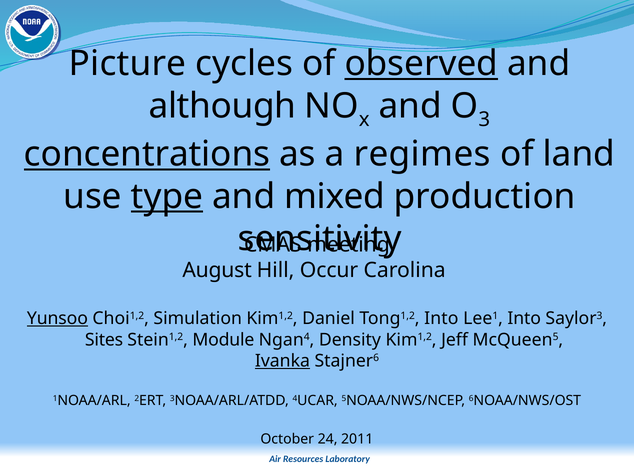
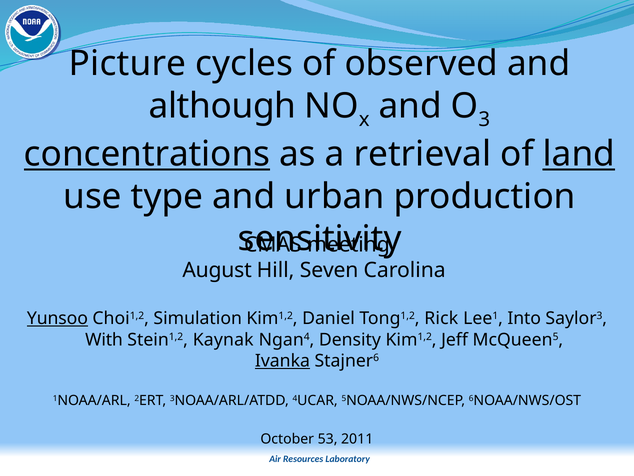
observed underline: present -> none
regimes: regimes -> retrieval
land underline: none -> present
type underline: present -> none
mixed: mixed -> urban
Occur: Occur -> Seven
Tong1,2 Into: Into -> Rick
Sites: Sites -> With
Module: Module -> Kaynak
24: 24 -> 53
